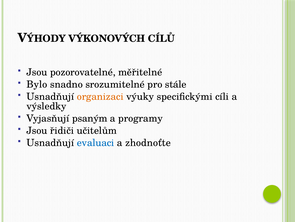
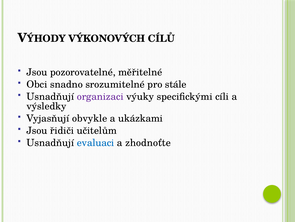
Bylo: Bylo -> Obci
organizaci colour: orange -> purple
psaným: psaným -> obvykle
programy: programy -> ukázkami
